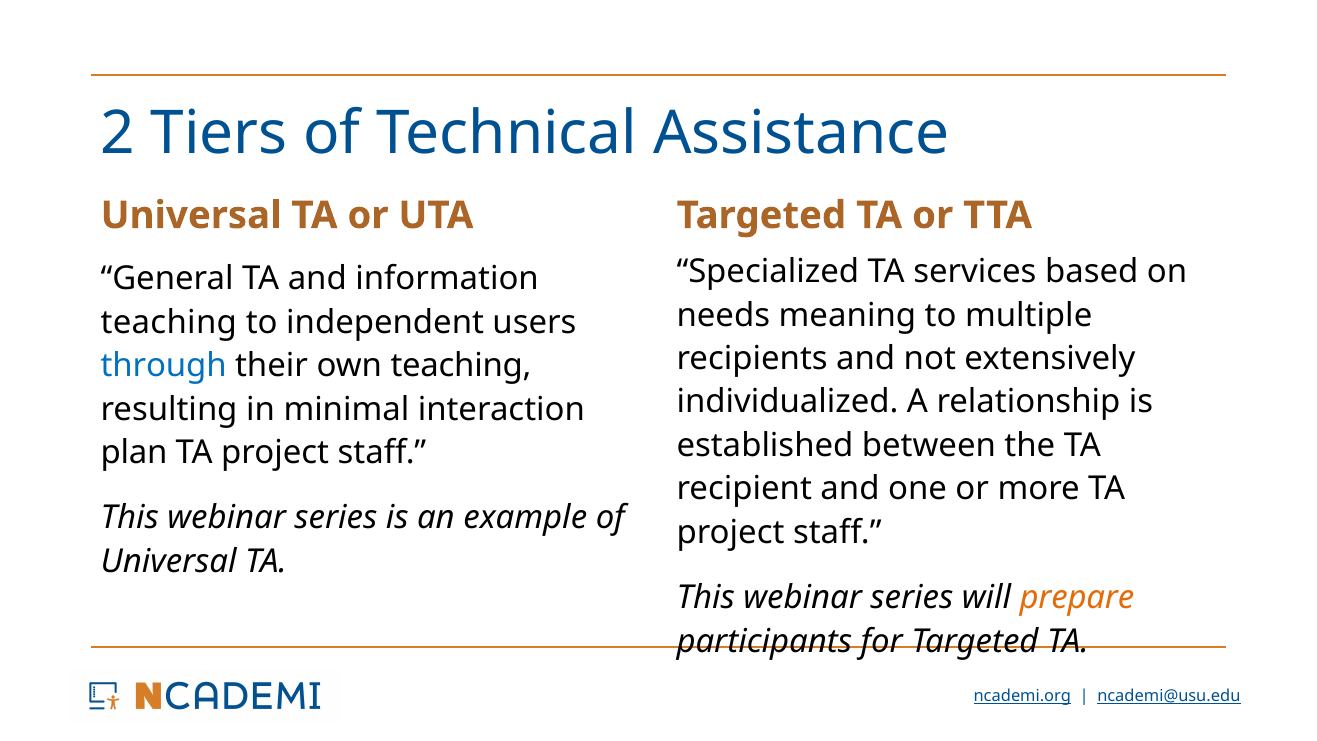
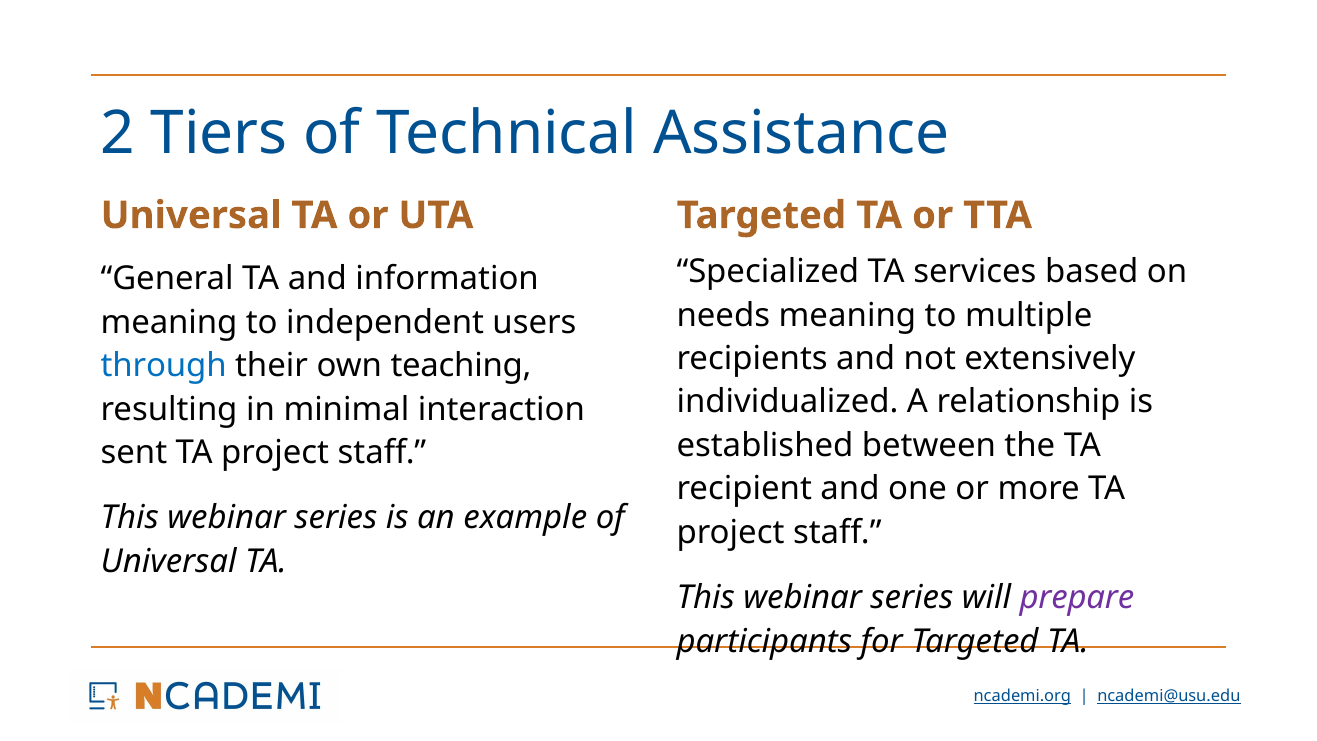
teaching at (169, 322): teaching -> meaning
plan: plan -> sent
prepare colour: orange -> purple
